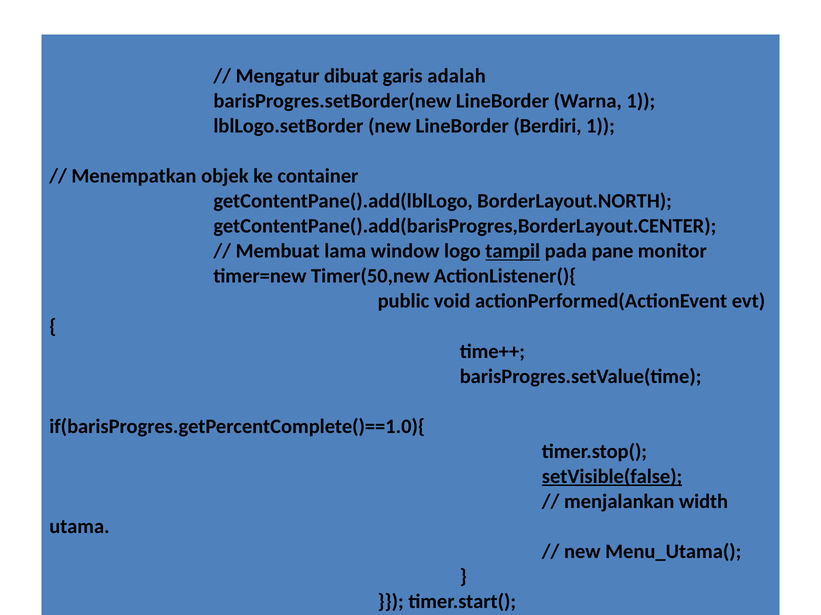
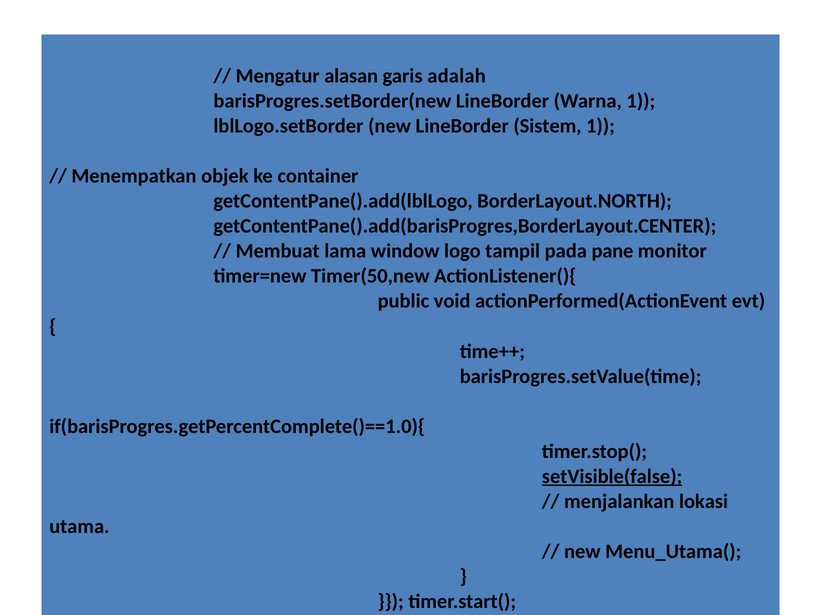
dibuat: dibuat -> alasan
Berdiri: Berdiri -> Sistem
tampil underline: present -> none
width: width -> lokasi
